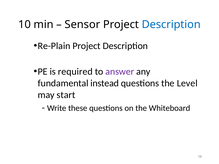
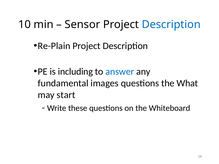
required: required -> including
answer colour: purple -> blue
instead: instead -> images
Level: Level -> What
